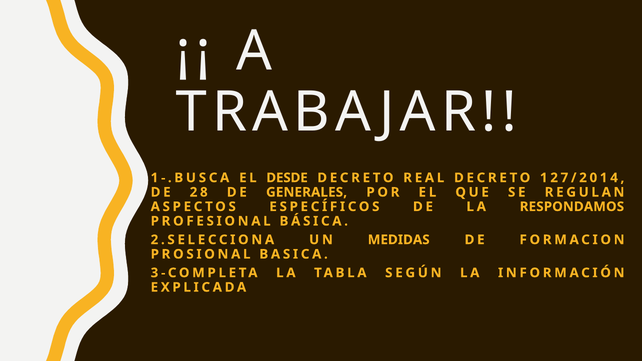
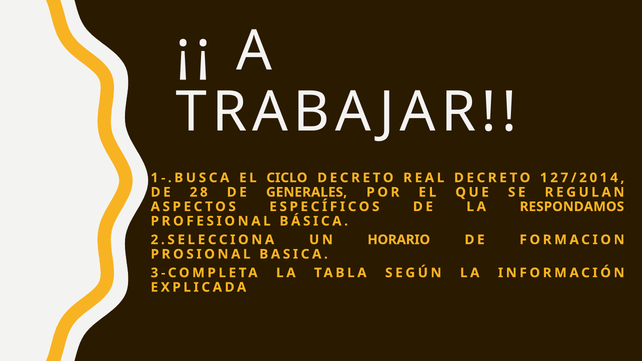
DESDE: DESDE -> CICLO
MEDIDAS: MEDIDAS -> HORARIO
